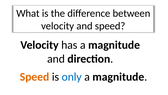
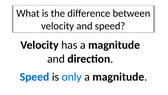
Speed at (35, 76) colour: orange -> blue
